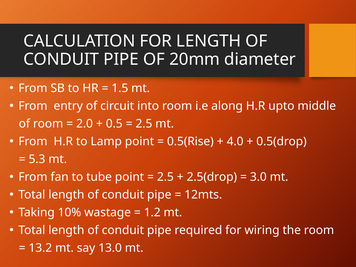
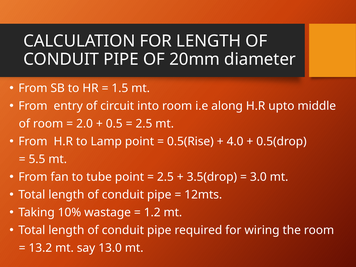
5.3: 5.3 -> 5.5
2.5(drop: 2.5(drop -> 3.5(drop
